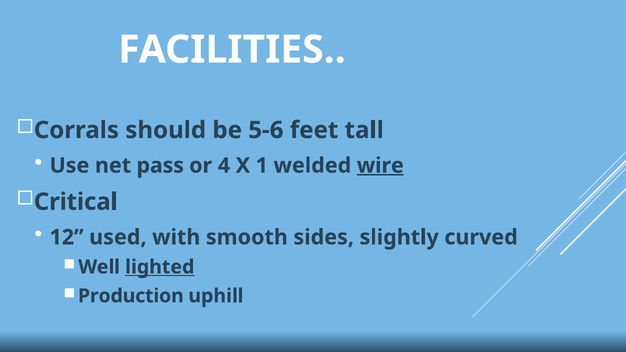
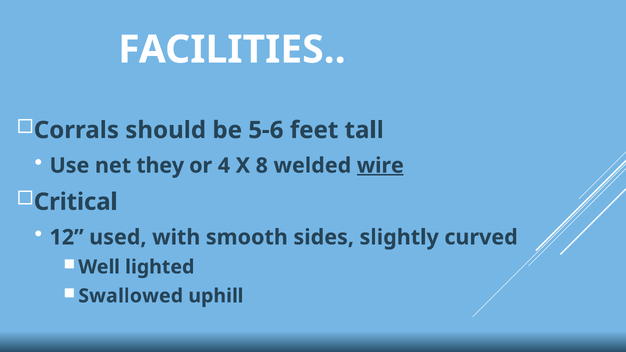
pass: pass -> they
1: 1 -> 8
lighted underline: present -> none
Production: Production -> Swallowed
